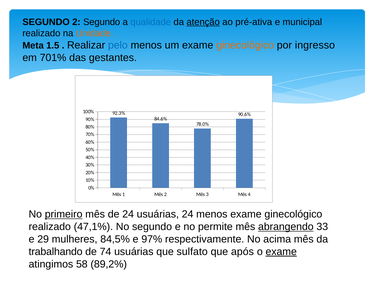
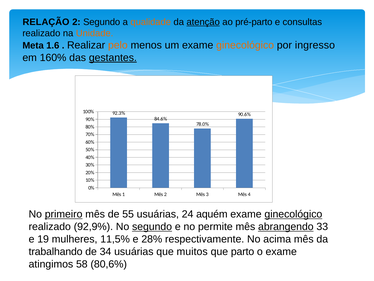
SEGUNDO at (46, 22): SEGUNDO -> RELAÇÃO
qualidade colour: blue -> orange
pré-ativa: pré-ativa -> pré-parto
municipal: municipal -> consultas
1.5: 1.5 -> 1.6
pelo colour: blue -> orange
701%: 701% -> 160%
gestantes underline: none -> present
de 24: 24 -> 55
24 menos: menos -> aquém
ginecológico at (293, 214) underline: none -> present
47,1%: 47,1% -> 92,9%
segundo at (152, 226) underline: none -> present
29: 29 -> 19
84,5%: 84,5% -> 11,5%
97%: 97% -> 28%
74: 74 -> 34
sulfato: sulfato -> muitos
após: após -> parto
exame at (281, 251) underline: present -> none
89,2%: 89,2% -> 80,6%
